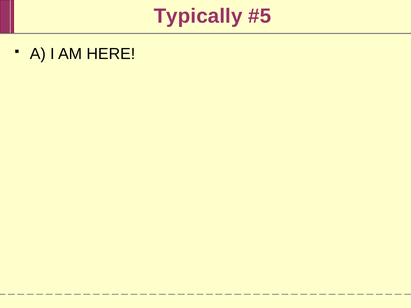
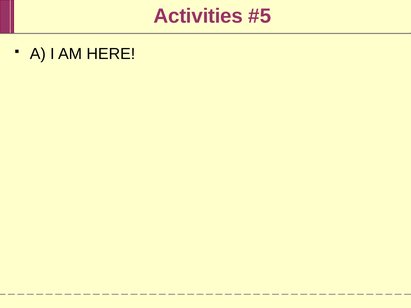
Typically: Typically -> Activities
